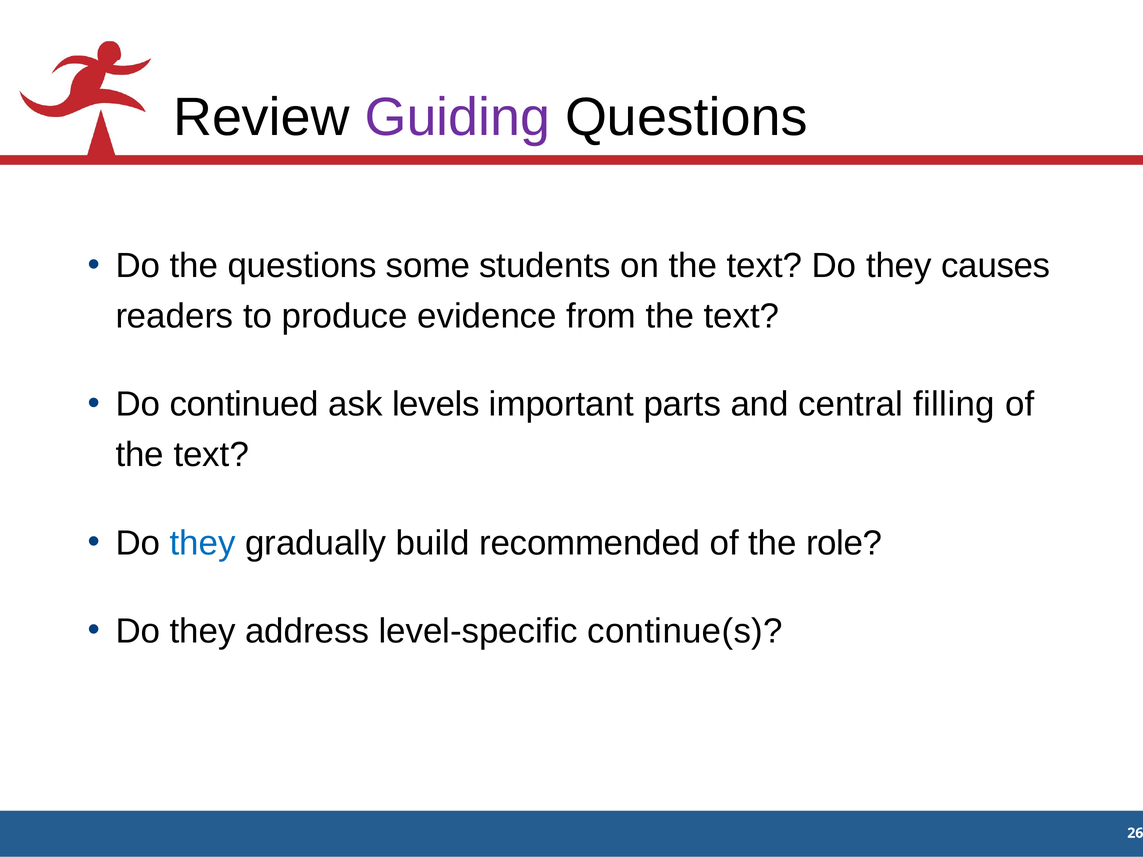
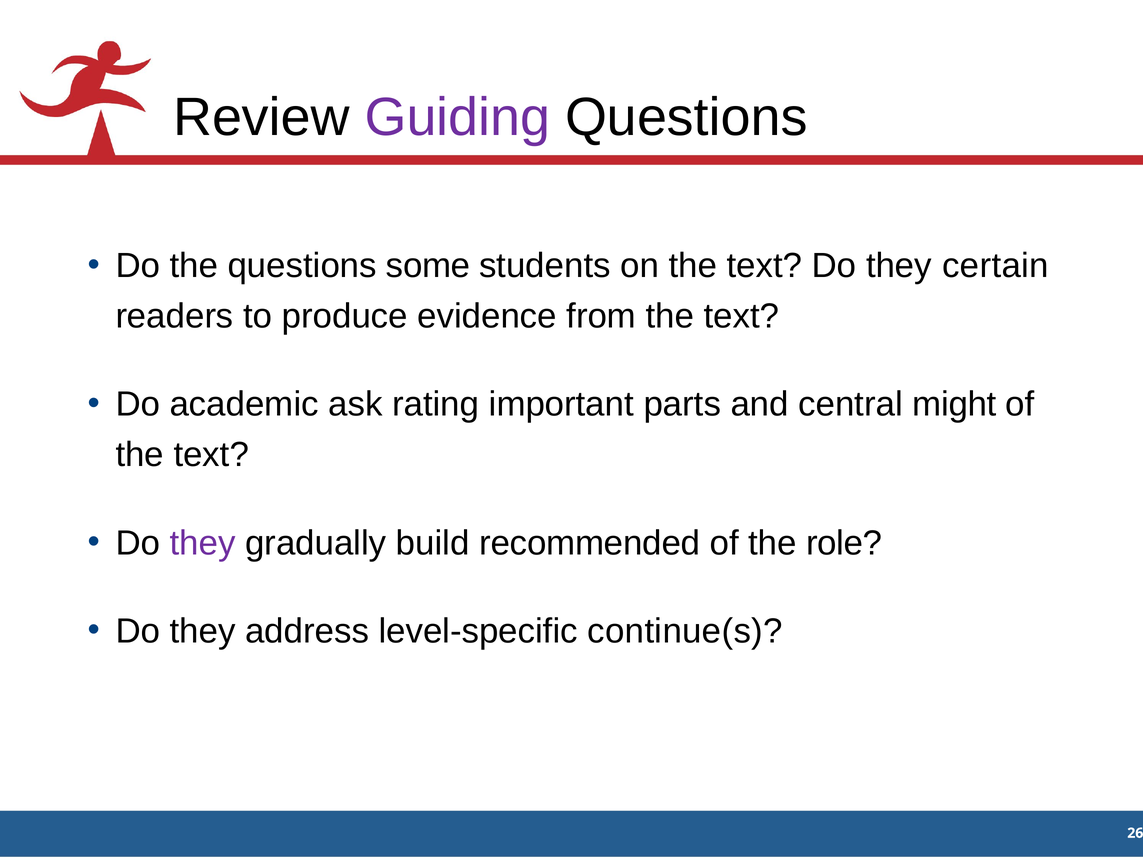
causes: causes -> certain
continued: continued -> academic
levels: levels -> rating
filling: filling -> might
they at (203, 543) colour: blue -> purple
